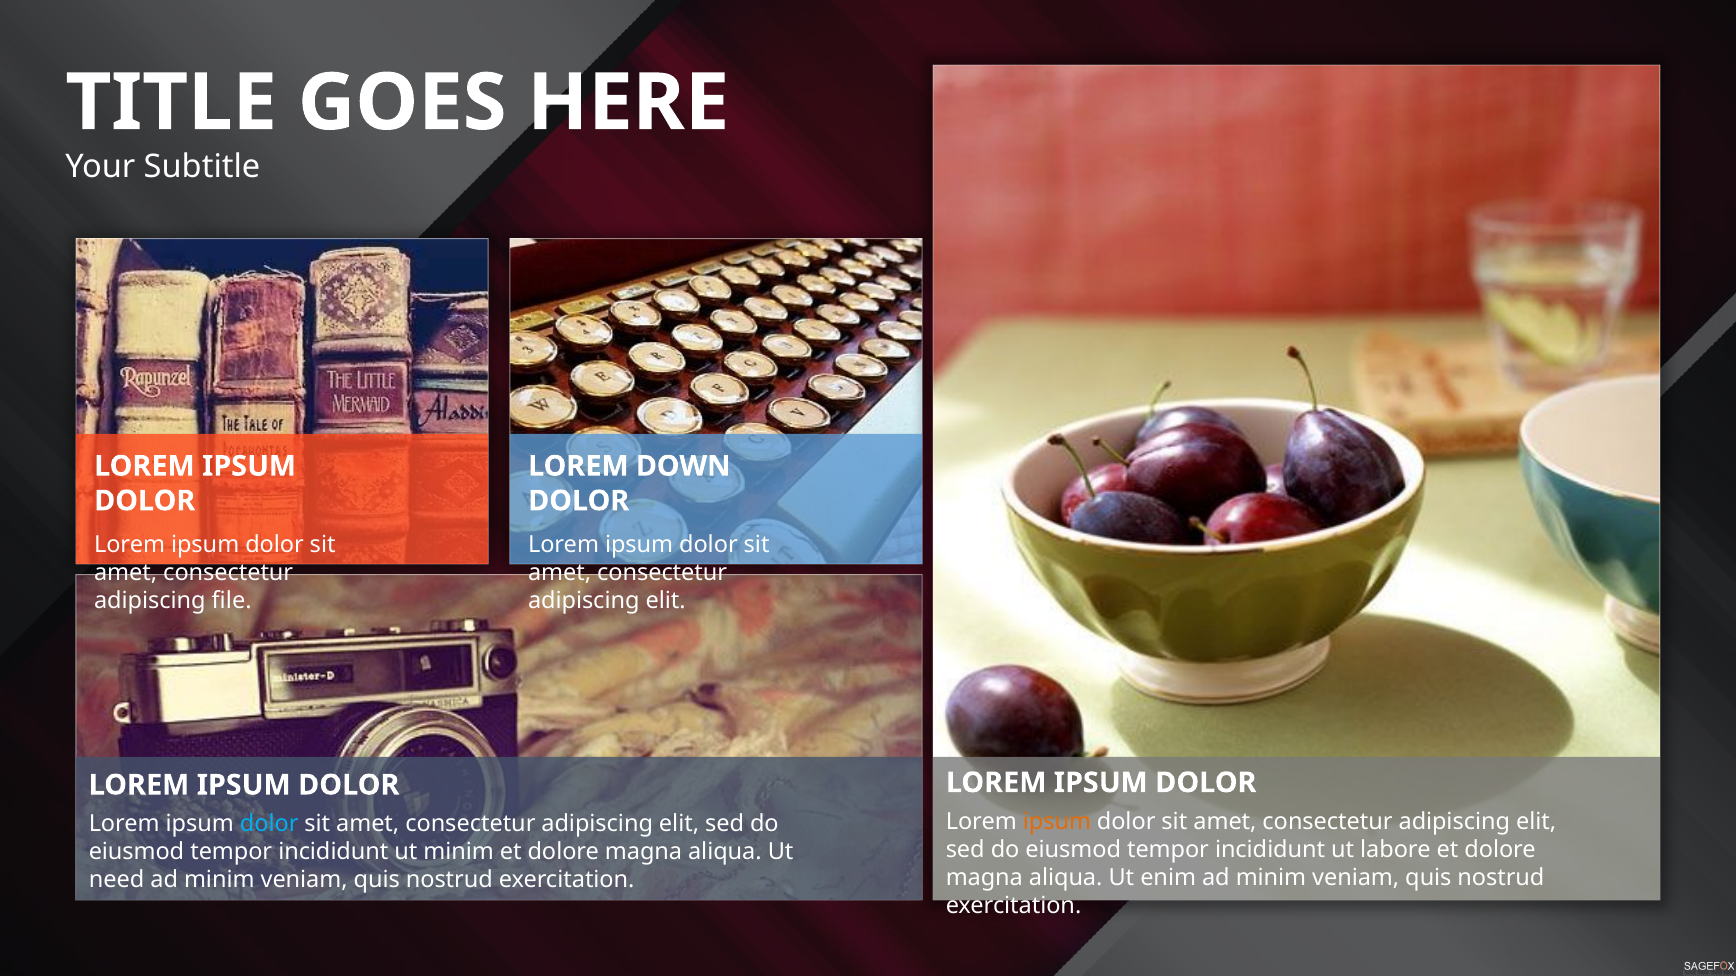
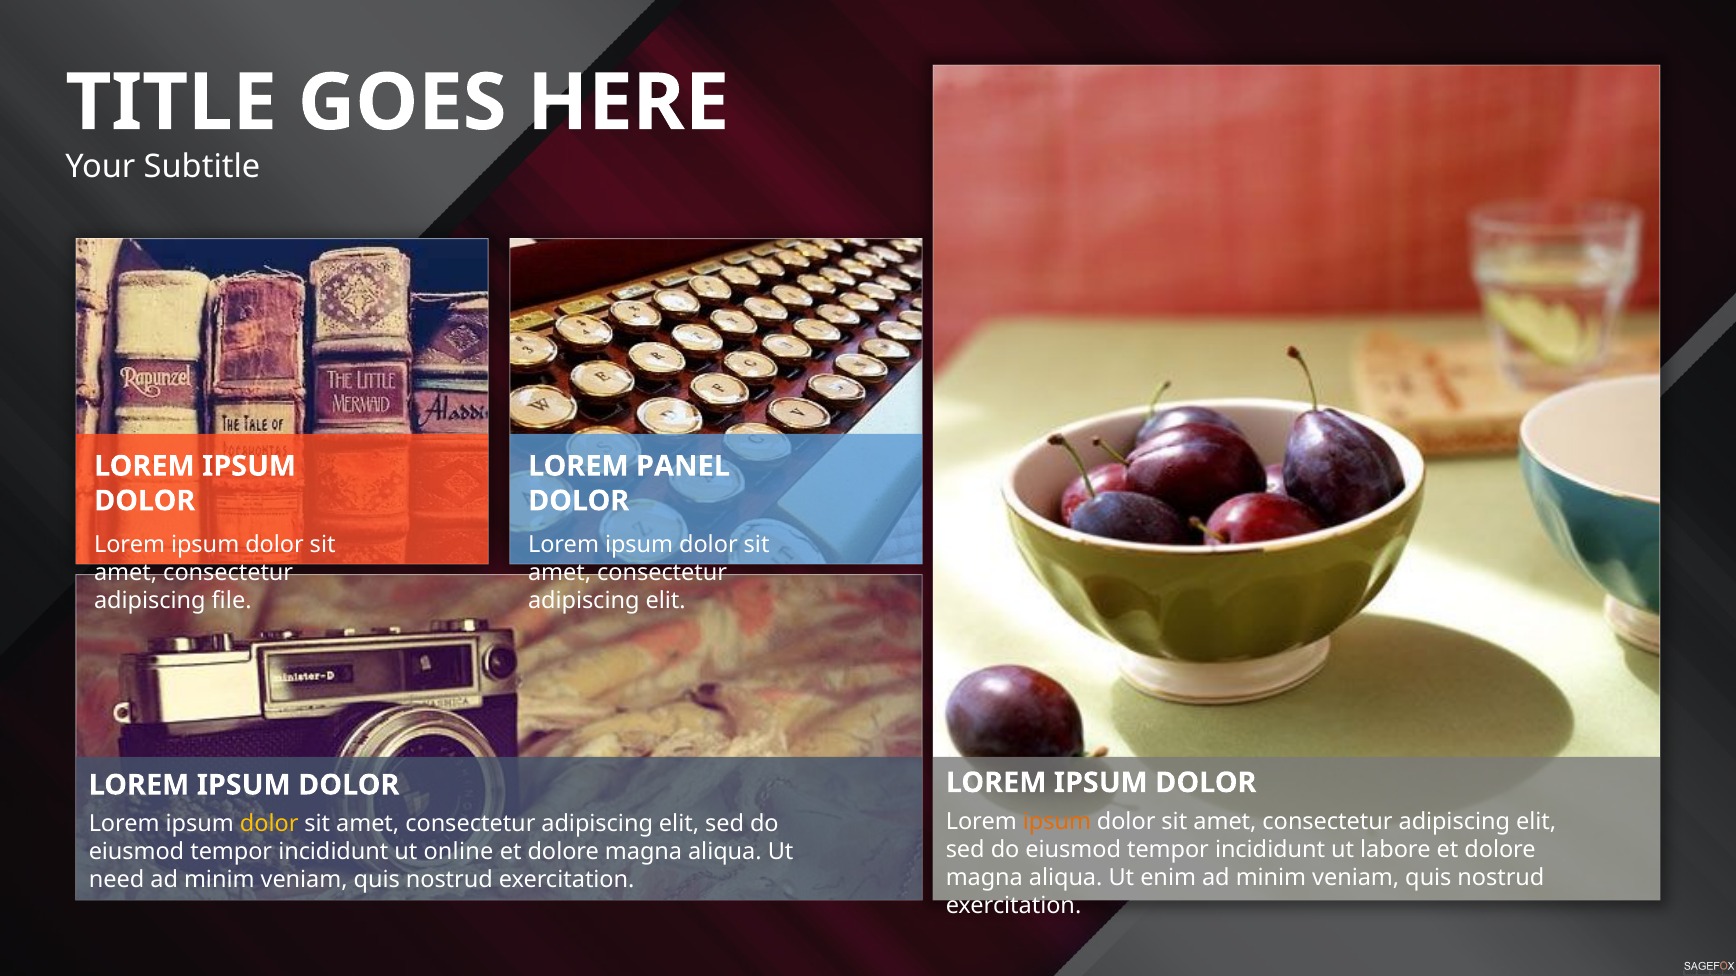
DOWN: DOWN -> PANEL
dolor at (269, 824) colour: light blue -> yellow
ut minim: minim -> online
